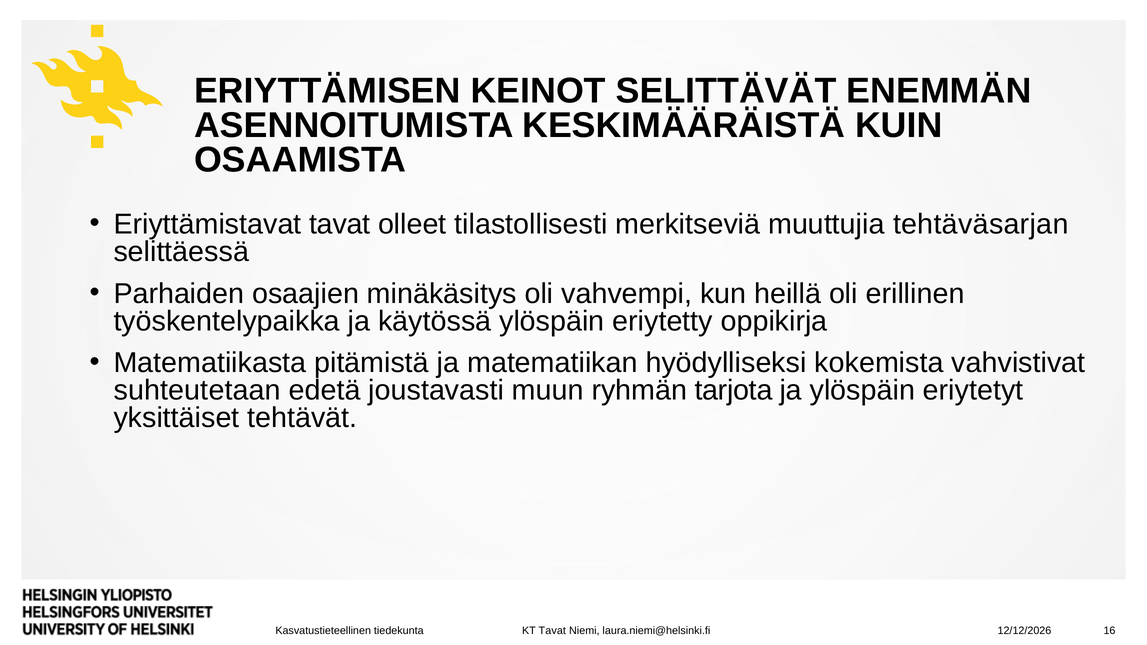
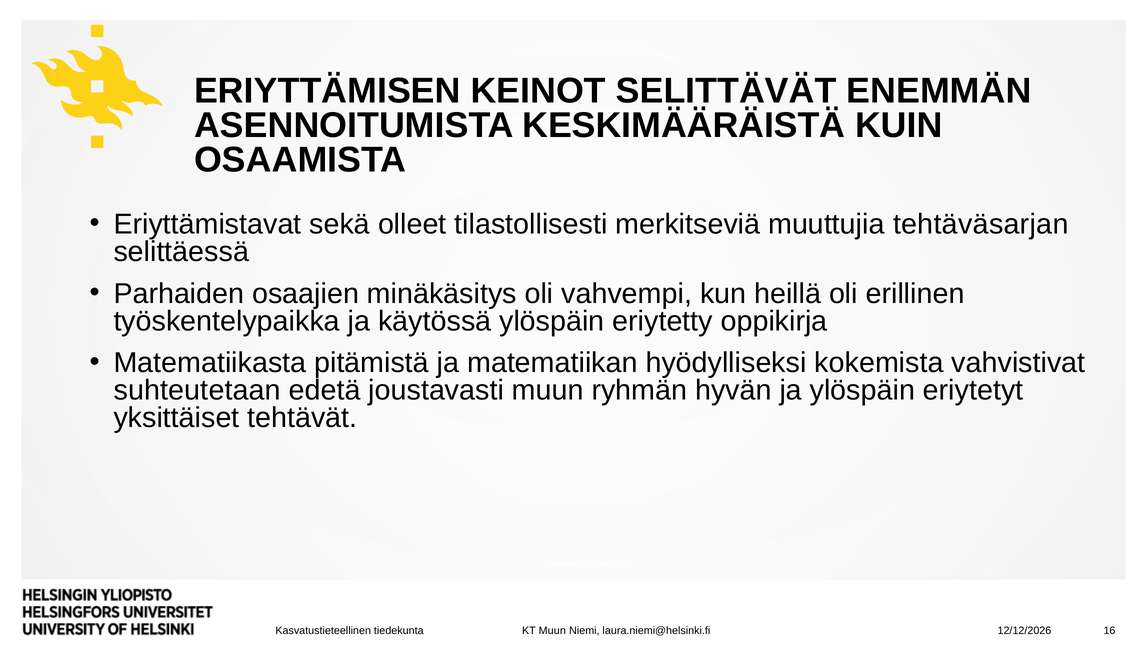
Eriyttämistavat tavat: tavat -> sekä
tarjota: tarjota -> hyvän
KT Tavat: Tavat -> Muun
